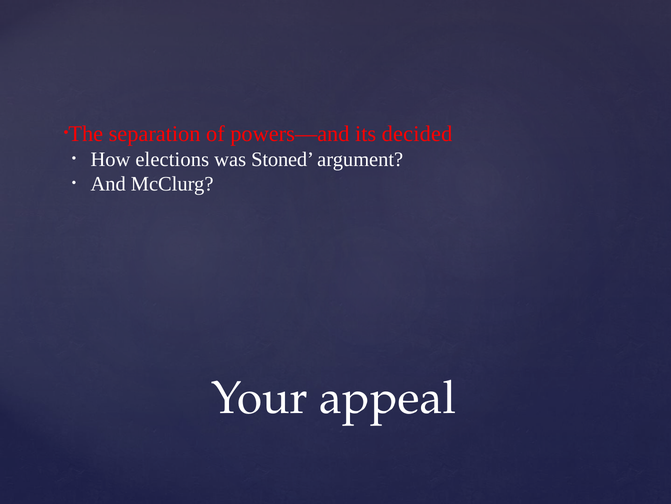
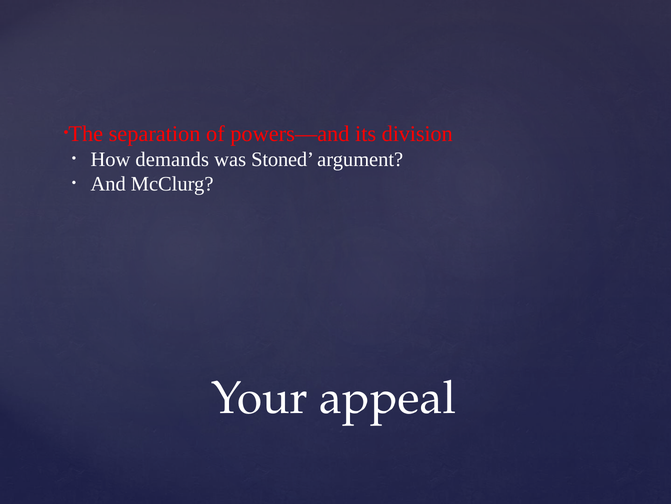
decided: decided -> division
elections: elections -> demands
